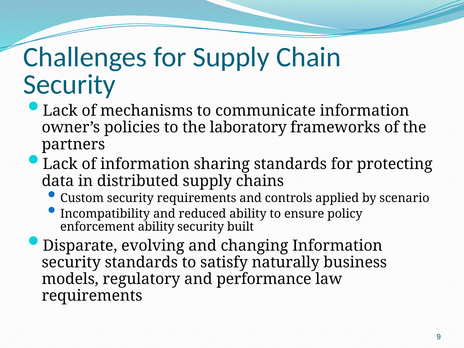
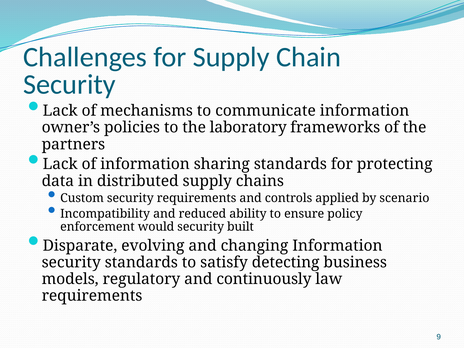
enforcement ability: ability -> would
naturally: naturally -> detecting
performance: performance -> continuously
